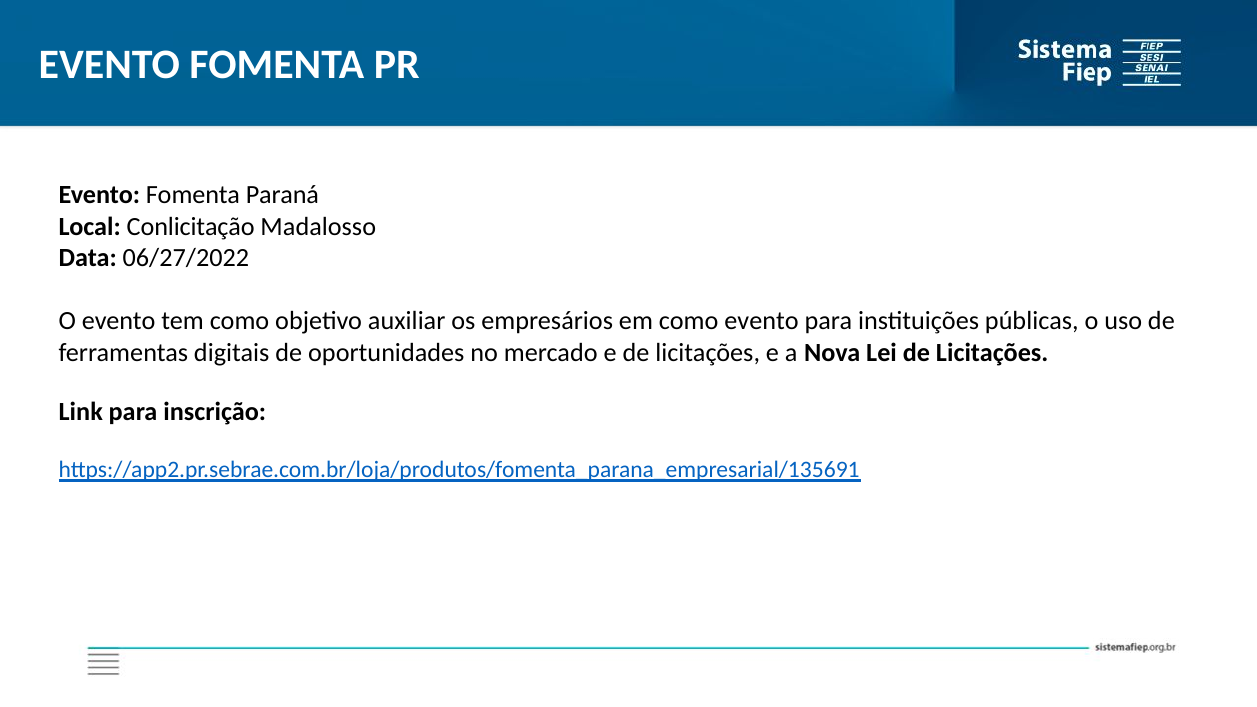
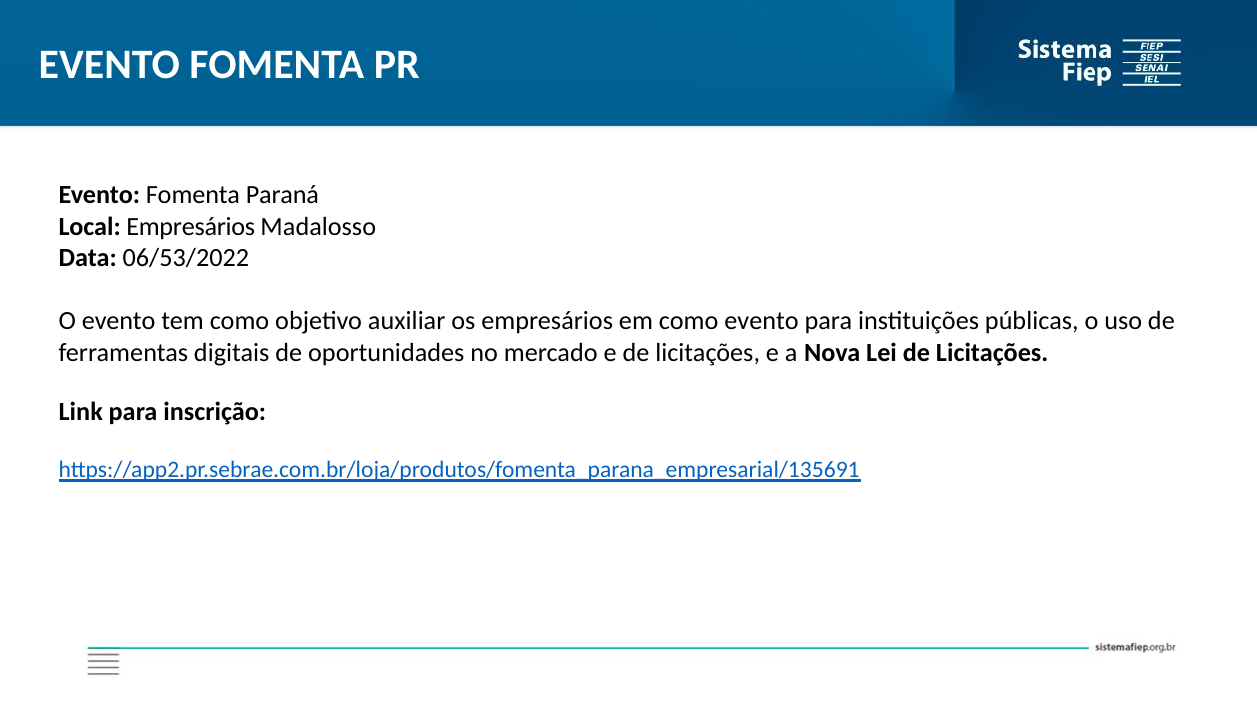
Local Conlicitação: Conlicitação -> Empresários
06/27/2022: 06/27/2022 -> 06/53/2022
